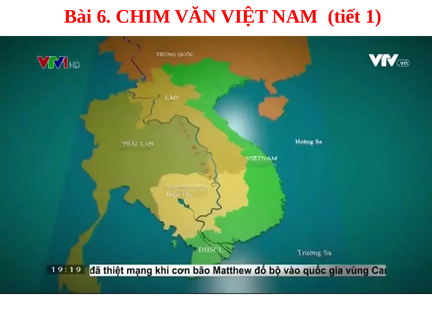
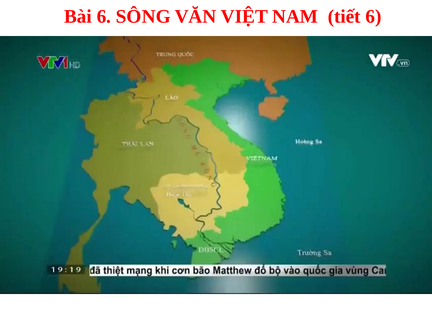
CHIM: CHIM -> SÔNG
tiết 1: 1 -> 6
